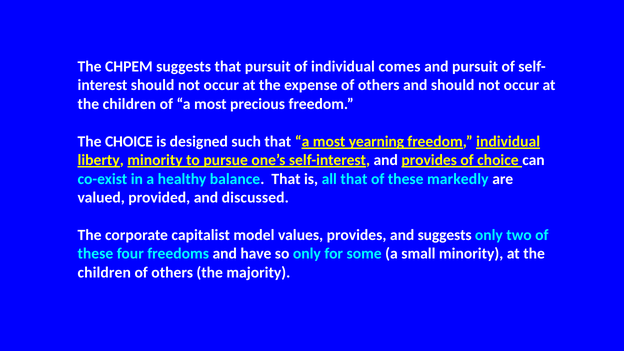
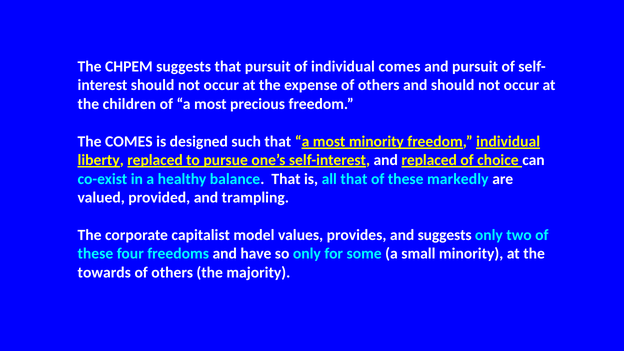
The CHOICE: CHOICE -> COMES
most yearning: yearning -> minority
liberty minority: minority -> replaced
and provides: provides -> replaced
discussed: discussed -> trampling
children at (104, 272): children -> towards
